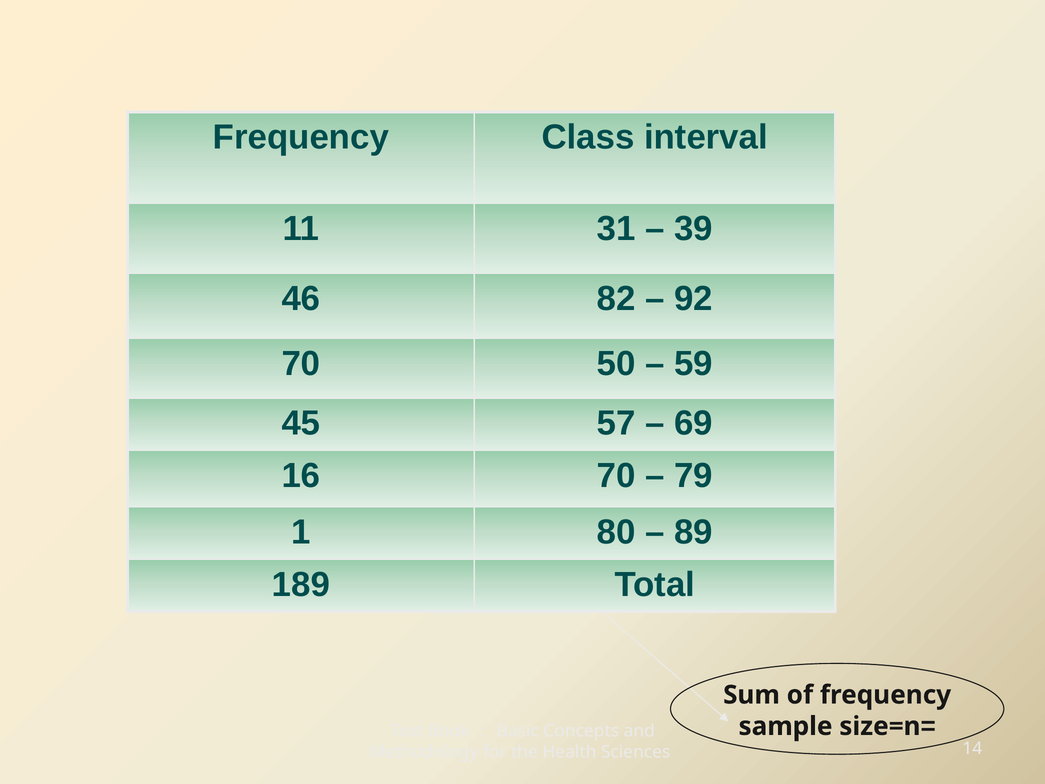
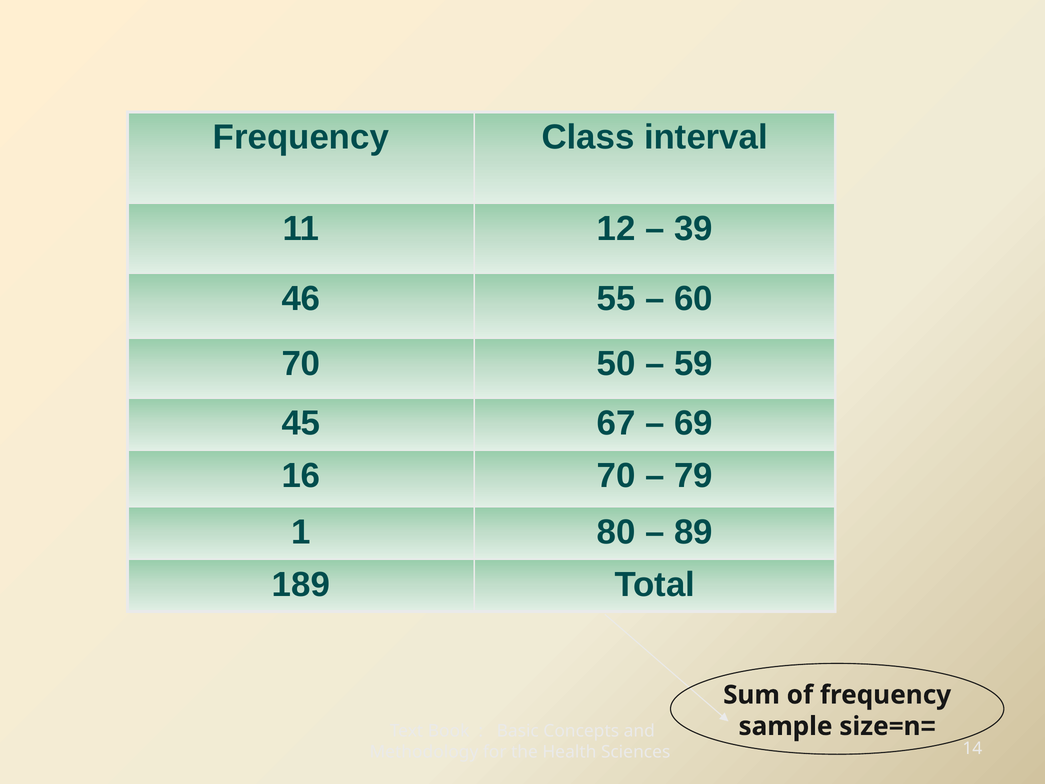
31: 31 -> 12
82: 82 -> 55
92: 92 -> 60
57: 57 -> 67
